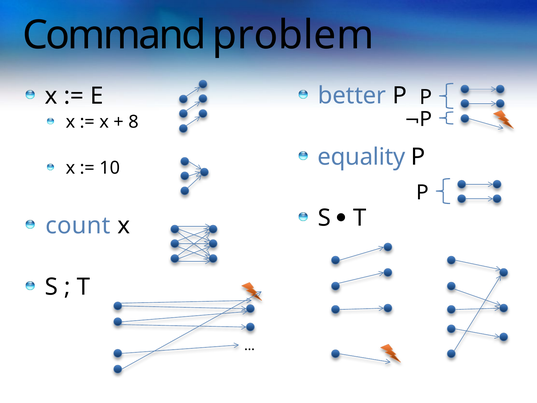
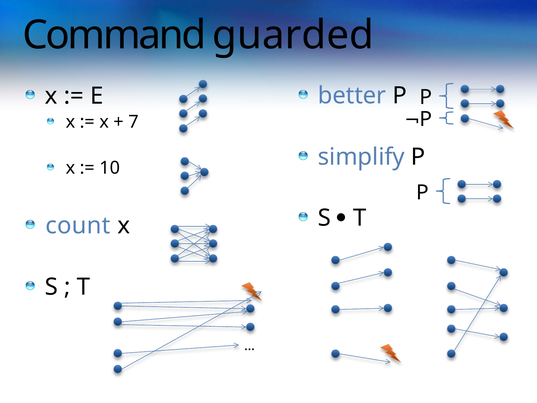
problem: problem -> guarded
8: 8 -> 7
equality: equality -> simplify
